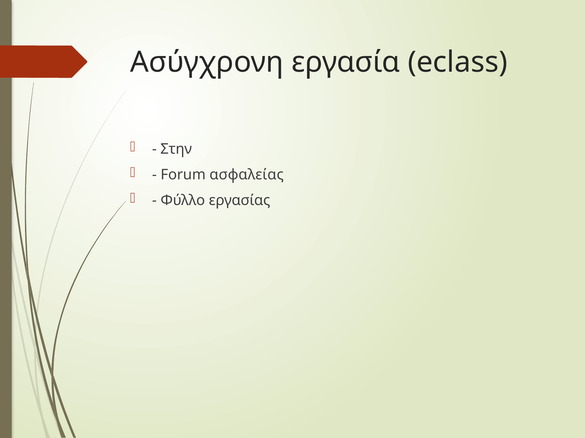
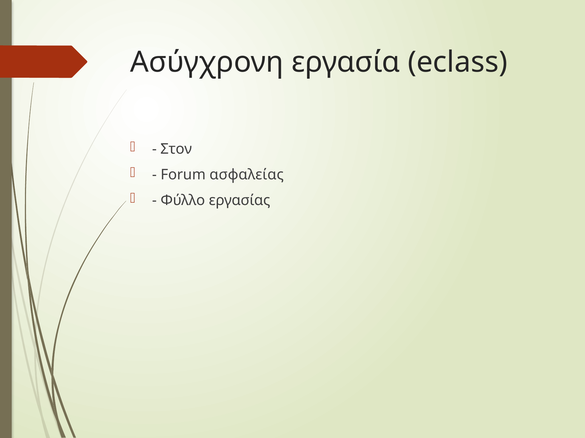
Στην: Στην -> Στον
